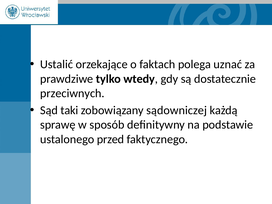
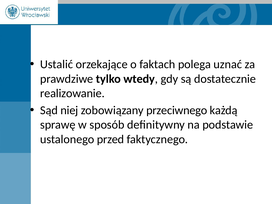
przeciwnych: przeciwnych -> realizowanie
taki: taki -> niej
sądowniczej: sądowniczej -> przeciwnego
